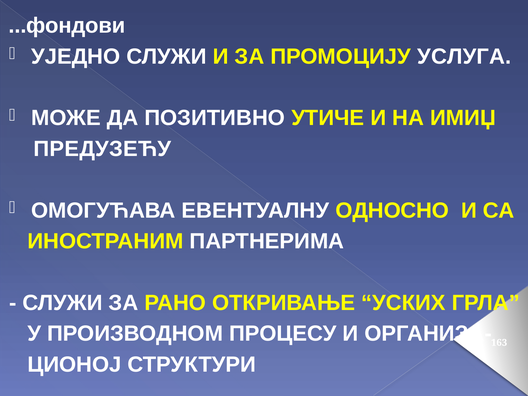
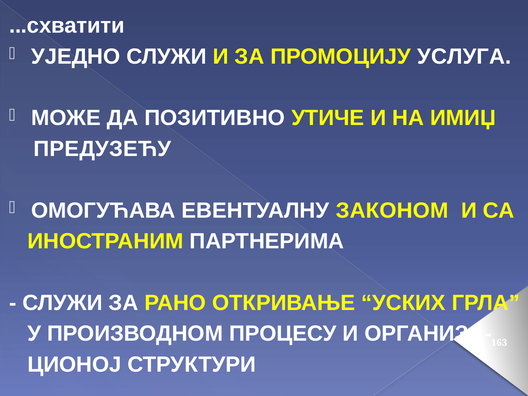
...фондови: ...фондови -> ...схватити
ОДНОСНО: ОДНОСНО -> ЗАКОНОМ
